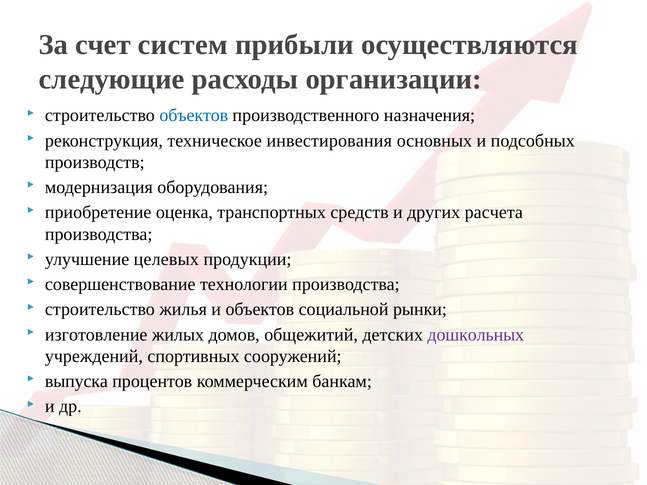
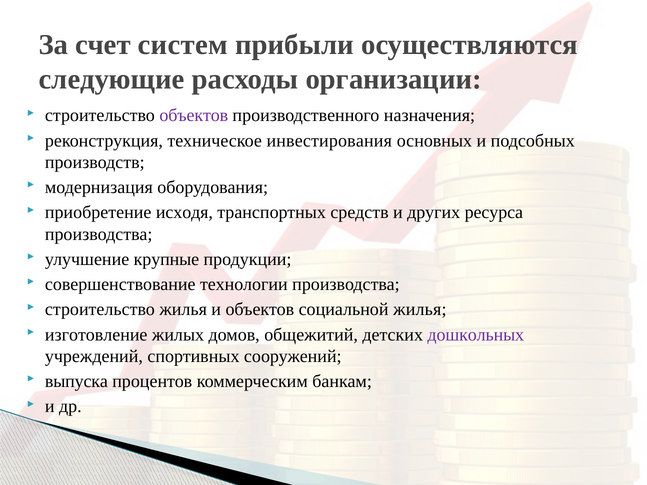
объектов at (194, 116) colour: blue -> purple
оценка: оценка -> исходя
расчета: расчета -> ресурса
целевых: целевых -> крупные
социальной рынки: рынки -> жилья
